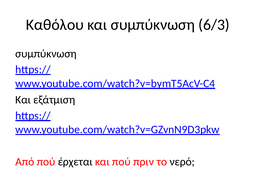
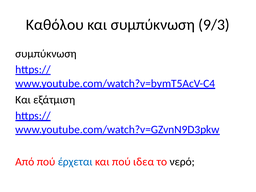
6/3: 6/3 -> 9/3
έρχεται colour: black -> blue
πριν: πριν -> ιδεα
